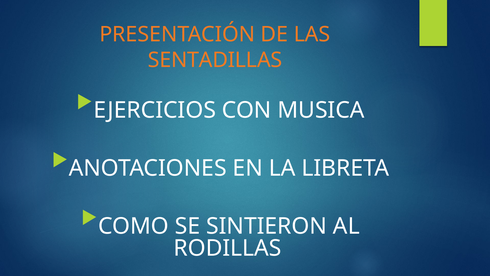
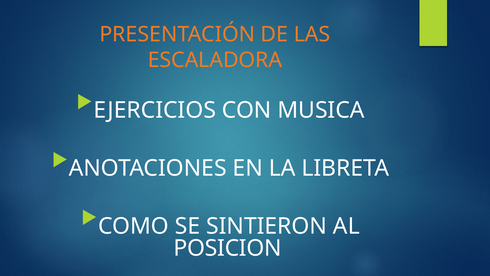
SENTADILLAS: SENTADILLAS -> ESCALADORA
RODILLAS: RODILLAS -> POSICION
